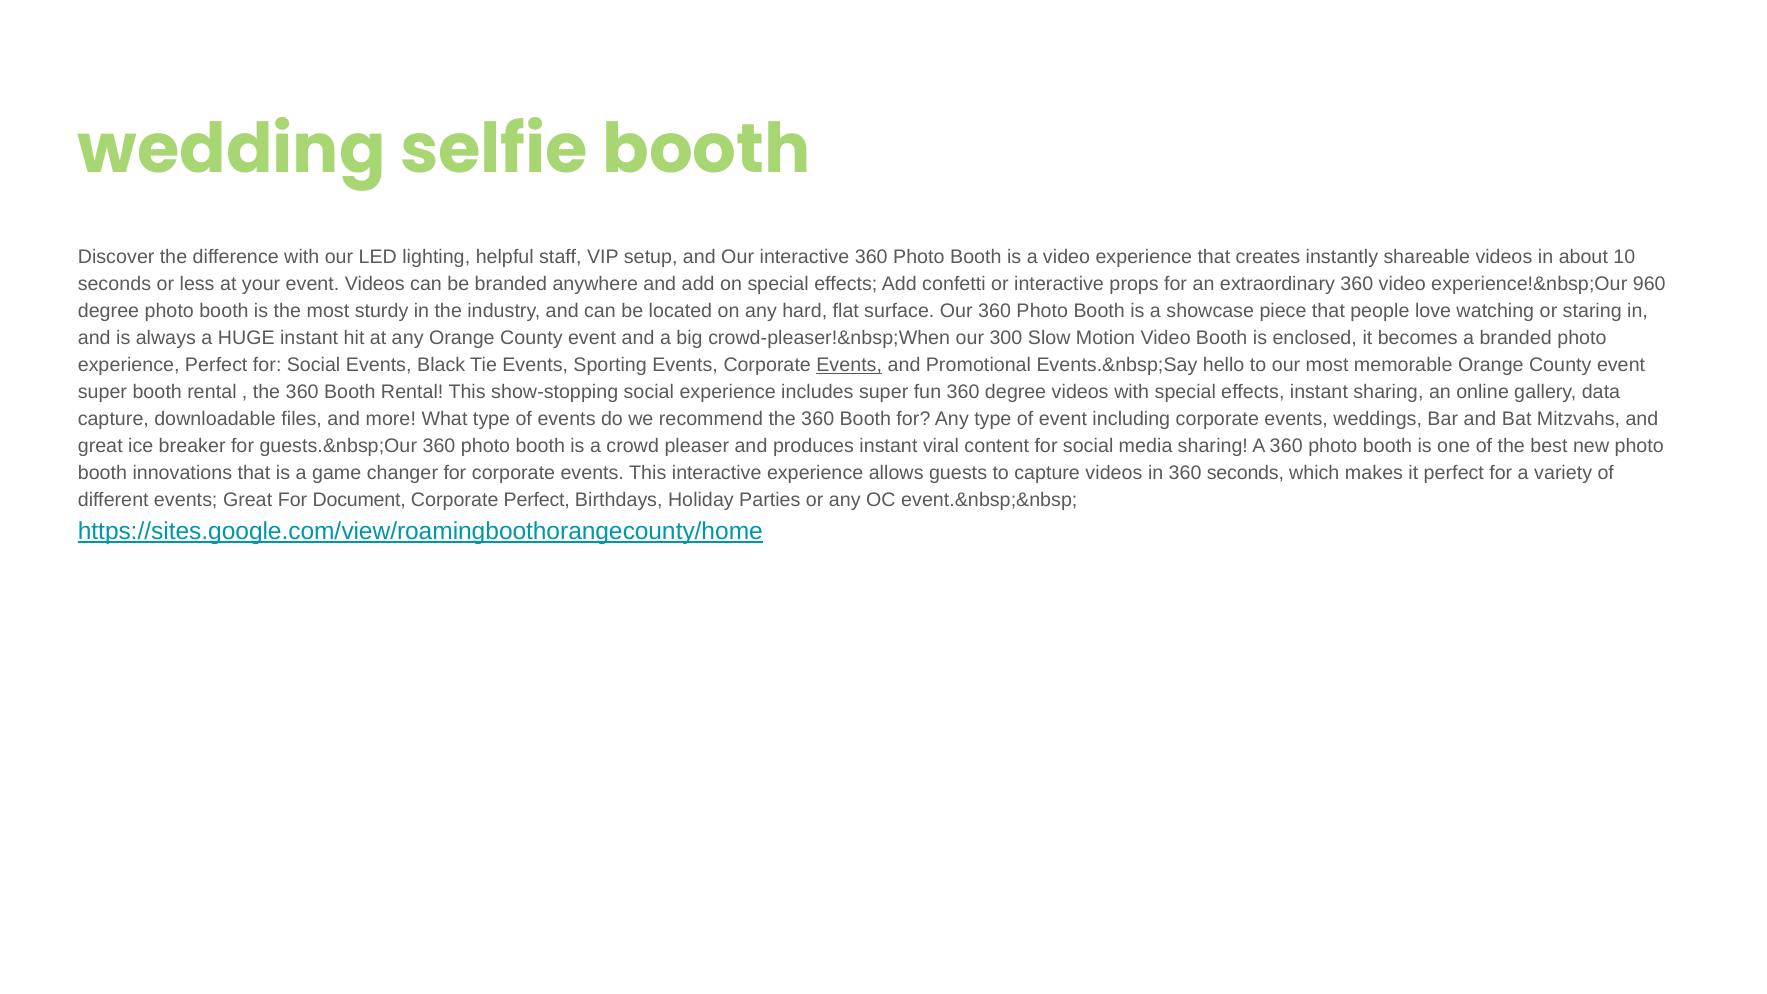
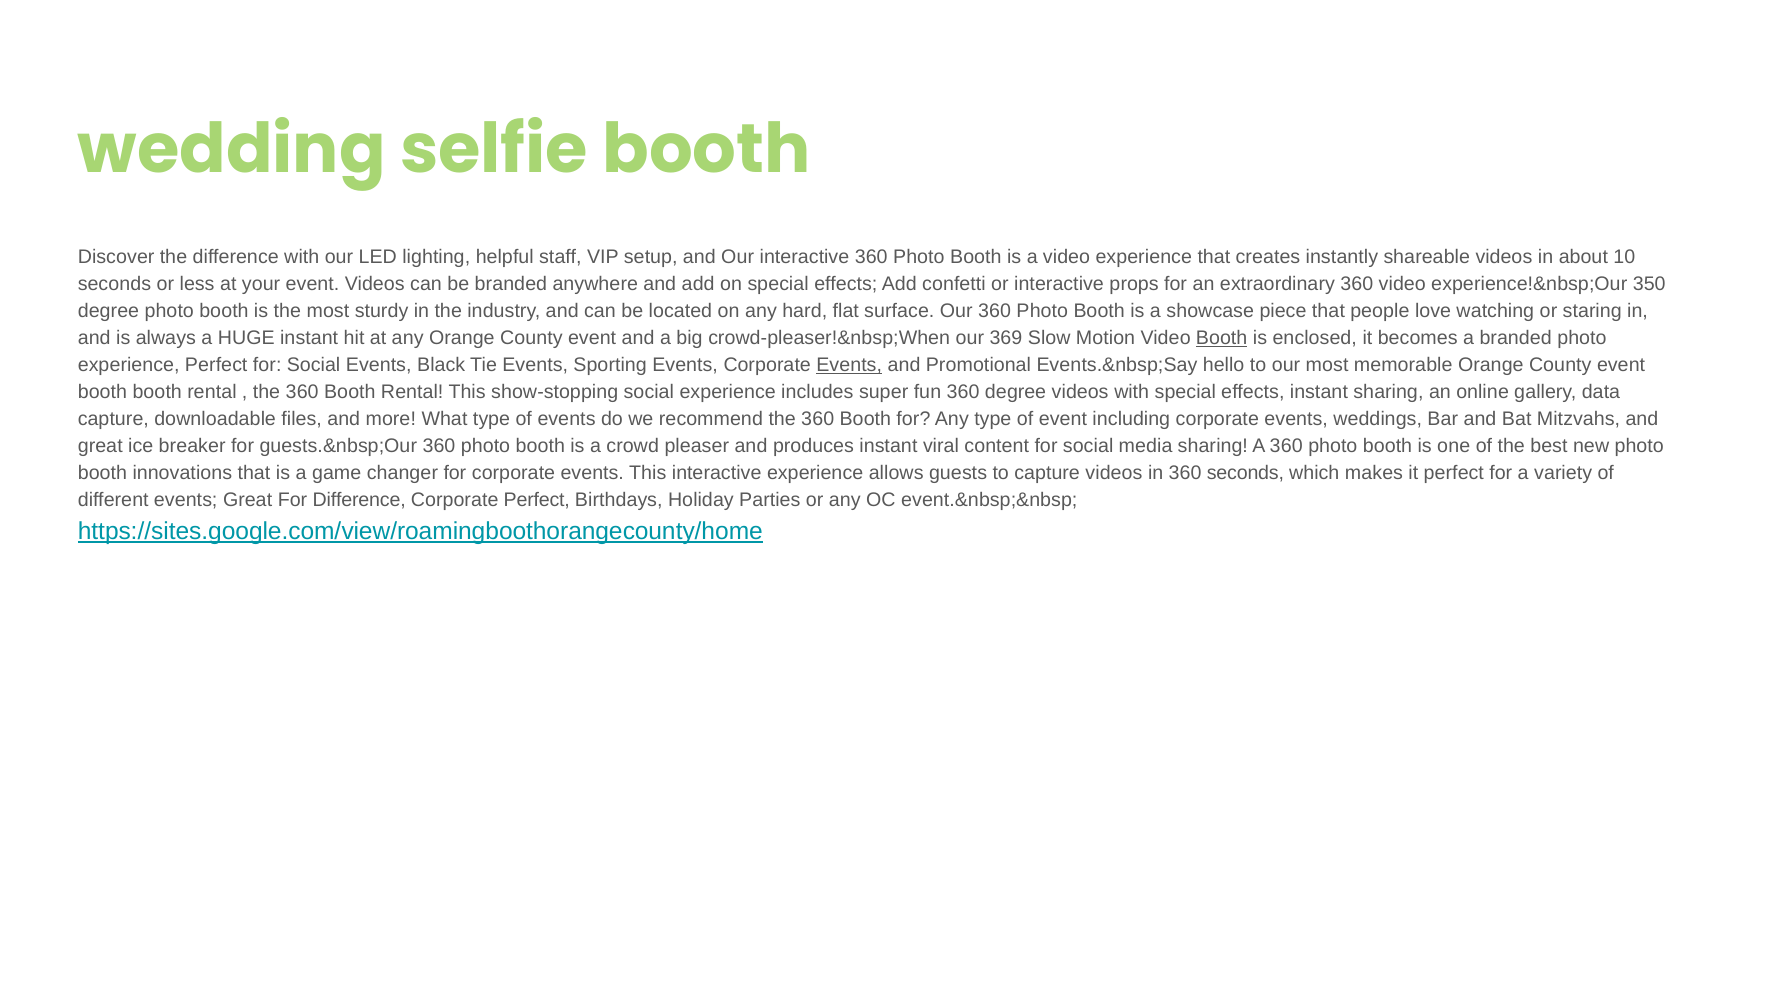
960: 960 -> 350
300: 300 -> 369
Booth at (1222, 338) underline: none -> present
super at (102, 392): super -> booth
For Document: Document -> Difference
